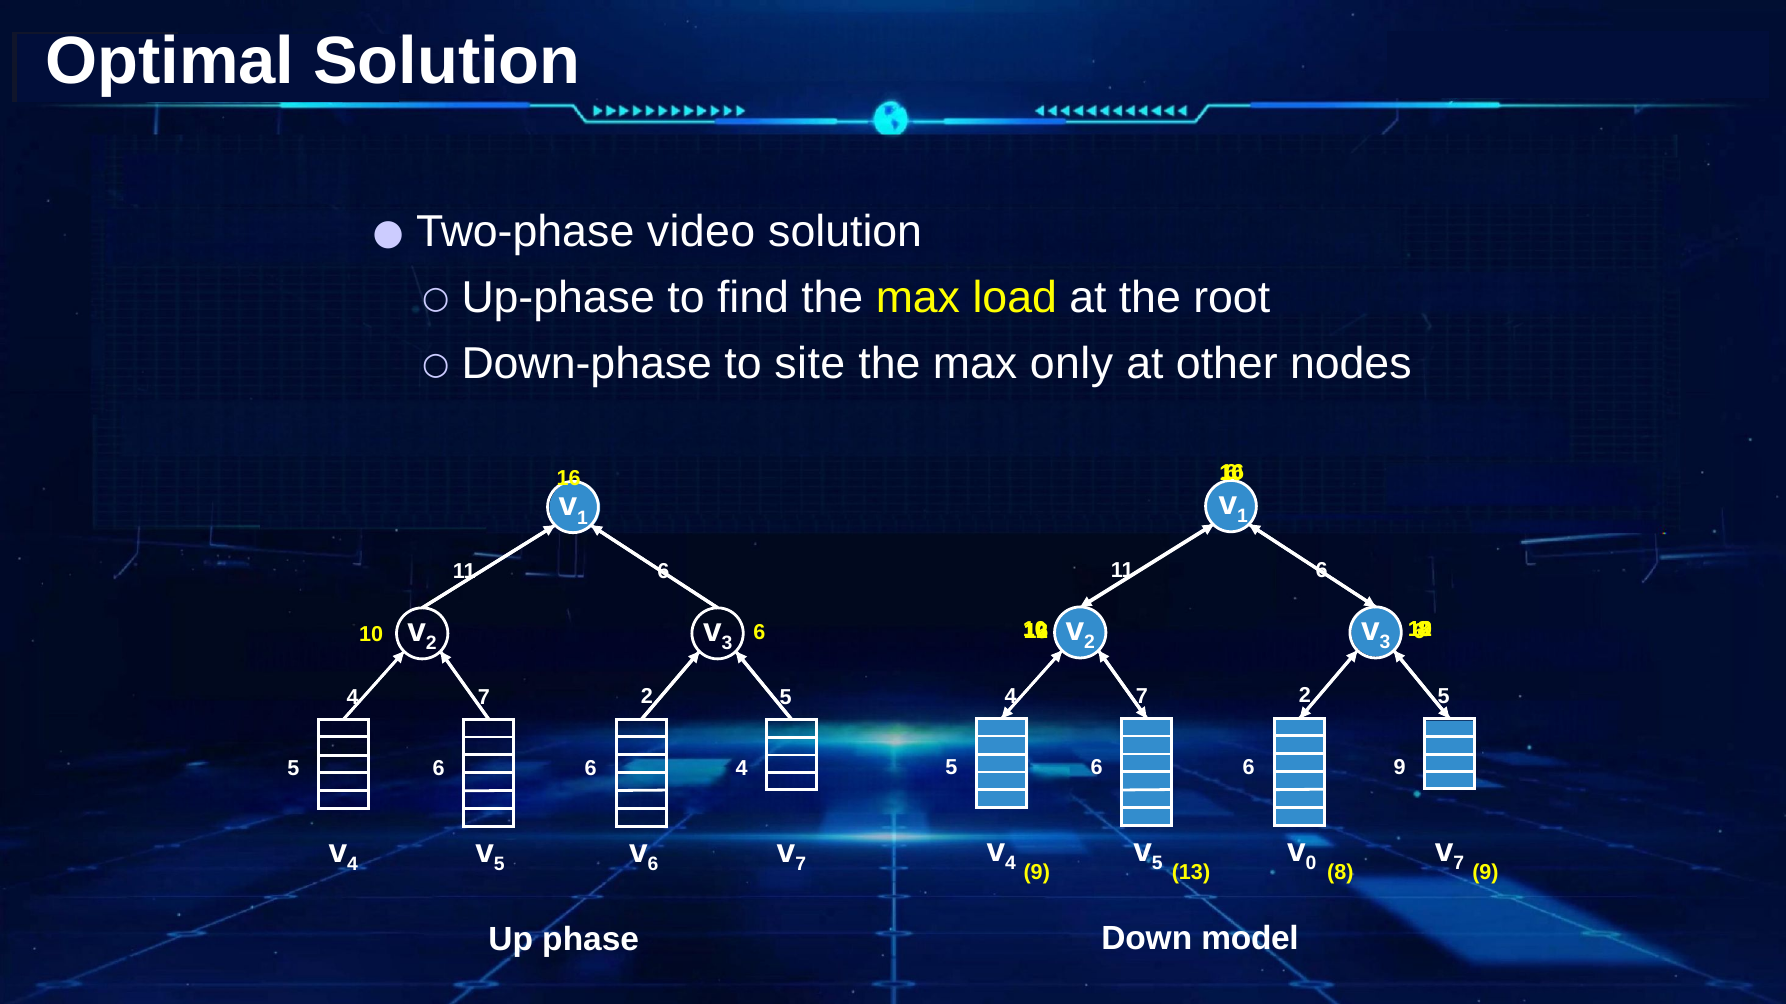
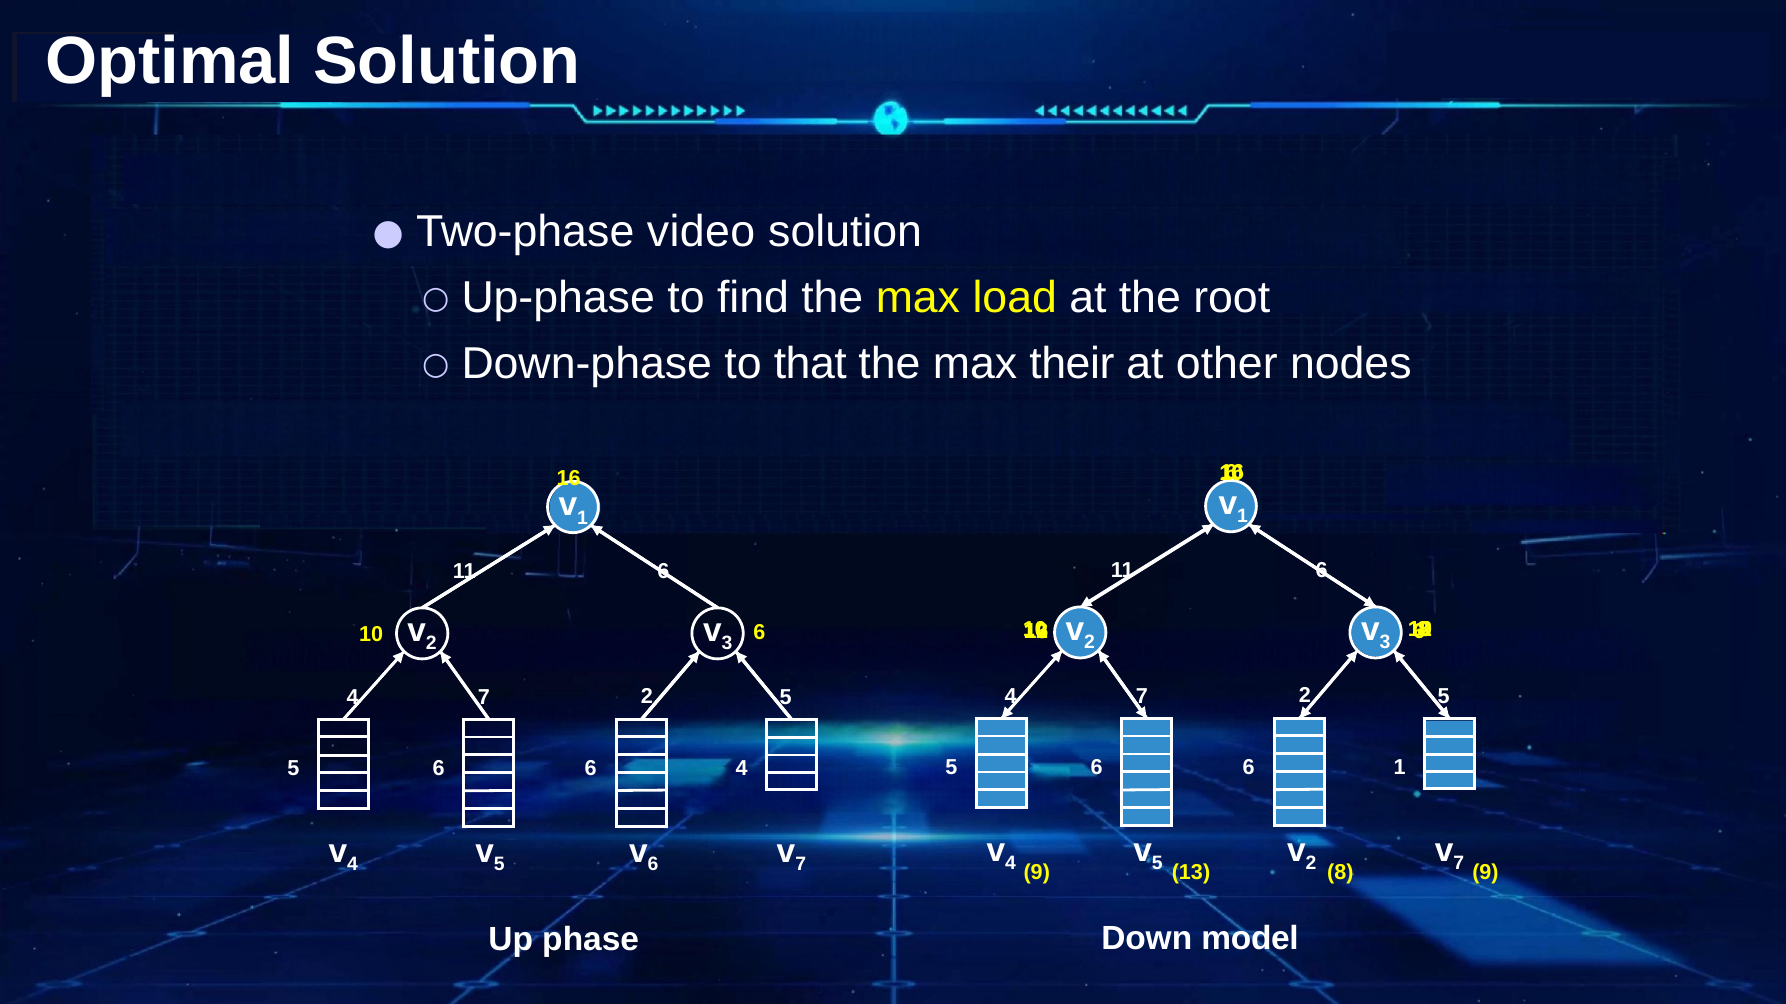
site: site -> that
only: only -> their
6 9: 9 -> 1
0 at (1311, 864): 0 -> 2
